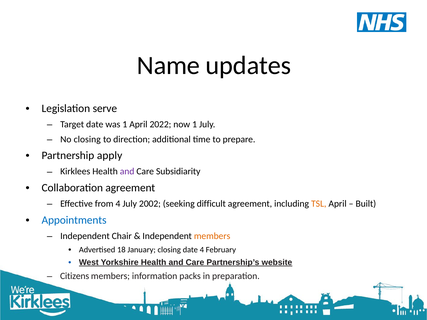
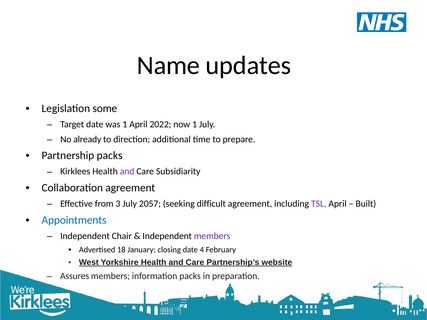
serve: serve -> some
No closing: closing -> already
Partnership apply: apply -> packs
from 4: 4 -> 3
2002: 2002 -> 2057
TSL colour: orange -> purple
members at (212, 236) colour: orange -> purple
Citizens: Citizens -> Assures
